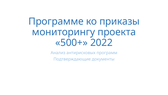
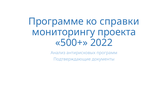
приказы: приказы -> справки
